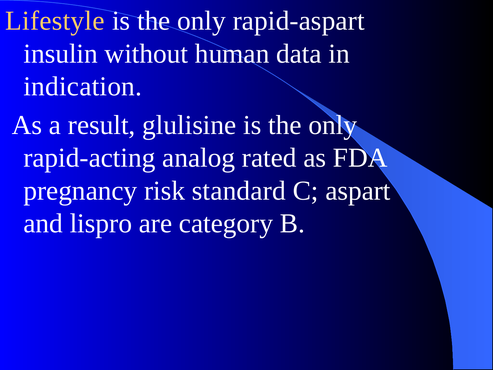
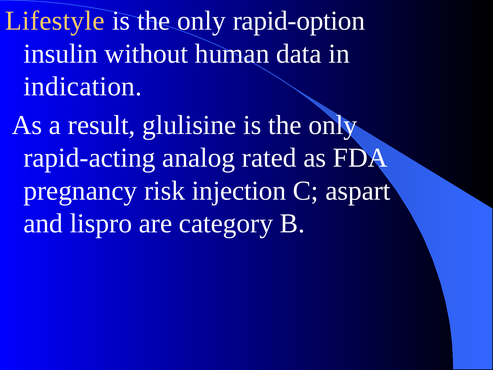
rapid-aspart: rapid-aspart -> rapid-option
standard: standard -> injection
